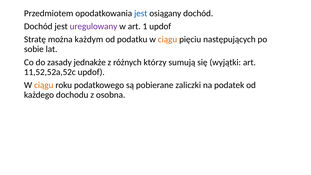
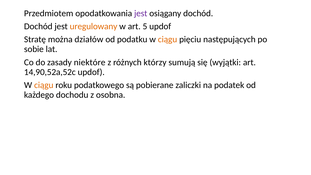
jest at (141, 13) colour: blue -> purple
uregulowany colour: purple -> orange
1: 1 -> 5
każdym: każdym -> działów
jednakże: jednakże -> niektóre
11,52,52a,52c: 11,52,52a,52c -> 14,90,52a,52c
